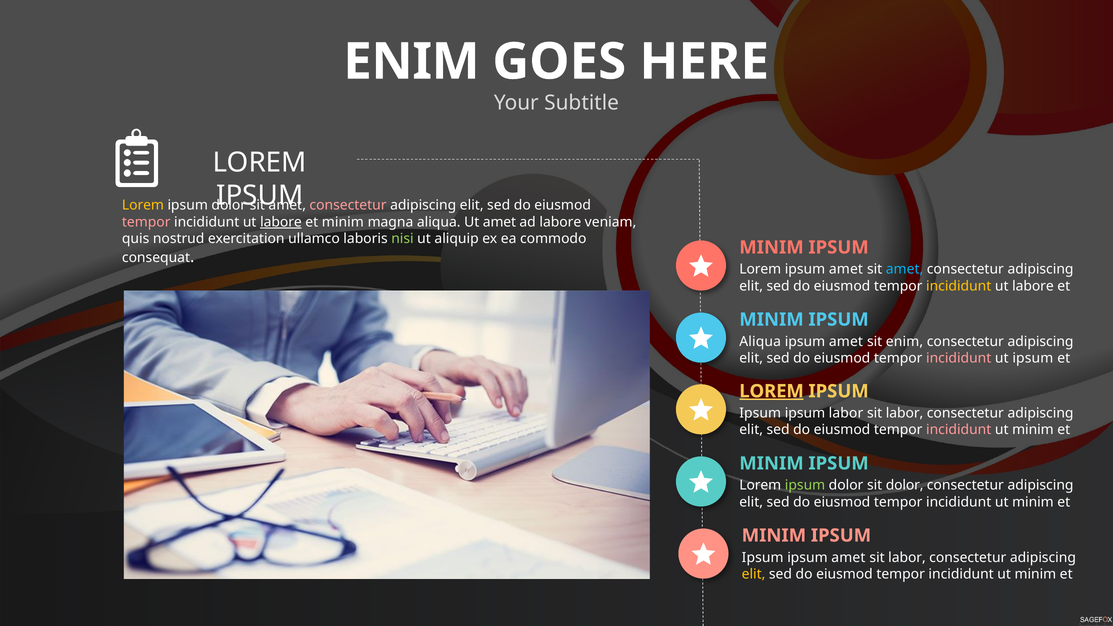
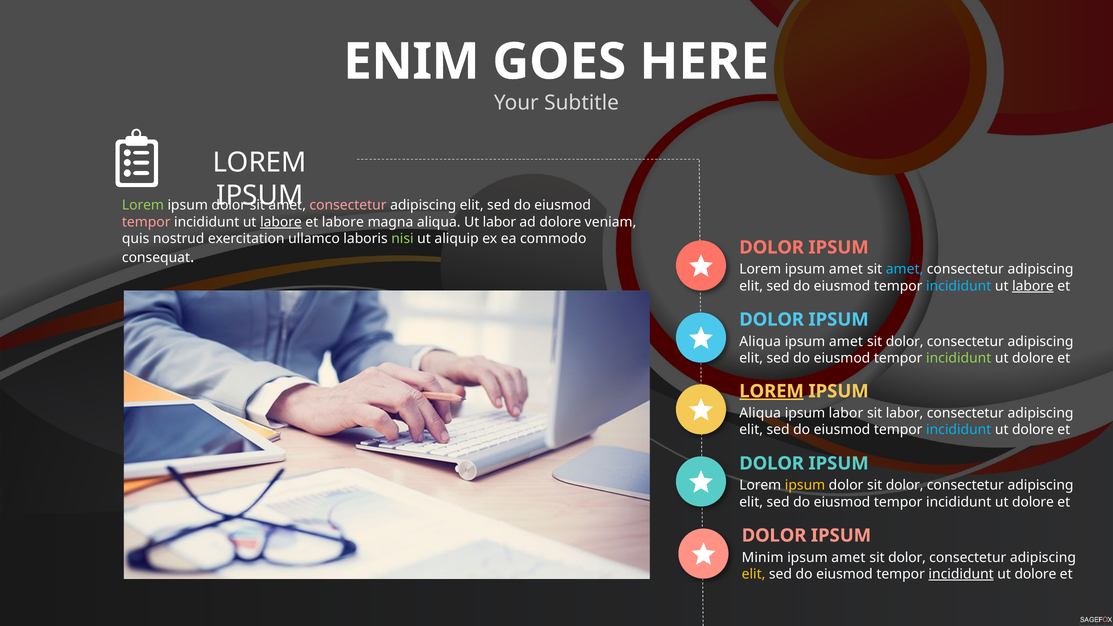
Lorem at (143, 205) colour: yellow -> light green
minim at (343, 222): minim -> labore
Ut amet: amet -> labor
ad labore: labore -> dolore
MINIM at (772, 247): MINIM -> DOLOR
incididunt at (959, 286) colour: yellow -> light blue
labore at (1033, 286) underline: none -> present
MINIM at (772, 320): MINIM -> DOLOR
enim at (904, 342): enim -> dolor
incididunt at (959, 358) colour: pink -> light green
ipsum at (1033, 358): ipsum -> dolore
Ipsum at (760, 413): Ipsum -> Aliqua
incididunt at (959, 430) colour: pink -> light blue
minim at (1033, 430): minim -> dolore
MINIM at (772, 463): MINIM -> DOLOR
ipsum at (805, 485) colour: light green -> yellow
minim at (1033, 502): minim -> dolore
MINIM at (774, 536): MINIM -> DOLOR
Ipsum at (763, 557): Ipsum -> Minim
labor at (907, 557): labor -> dolor
incididunt at (961, 574) underline: none -> present
minim at (1035, 574): minim -> dolore
